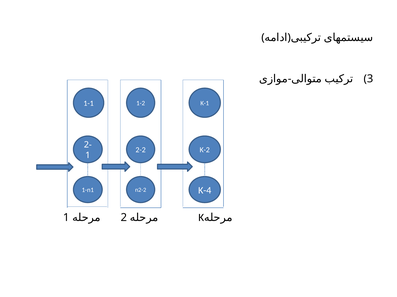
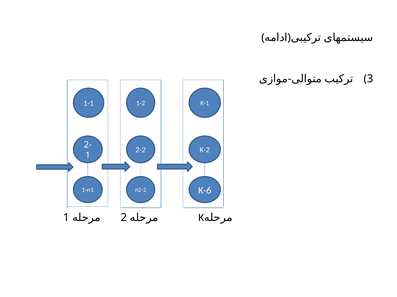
K-4: K-4 -> K-6
